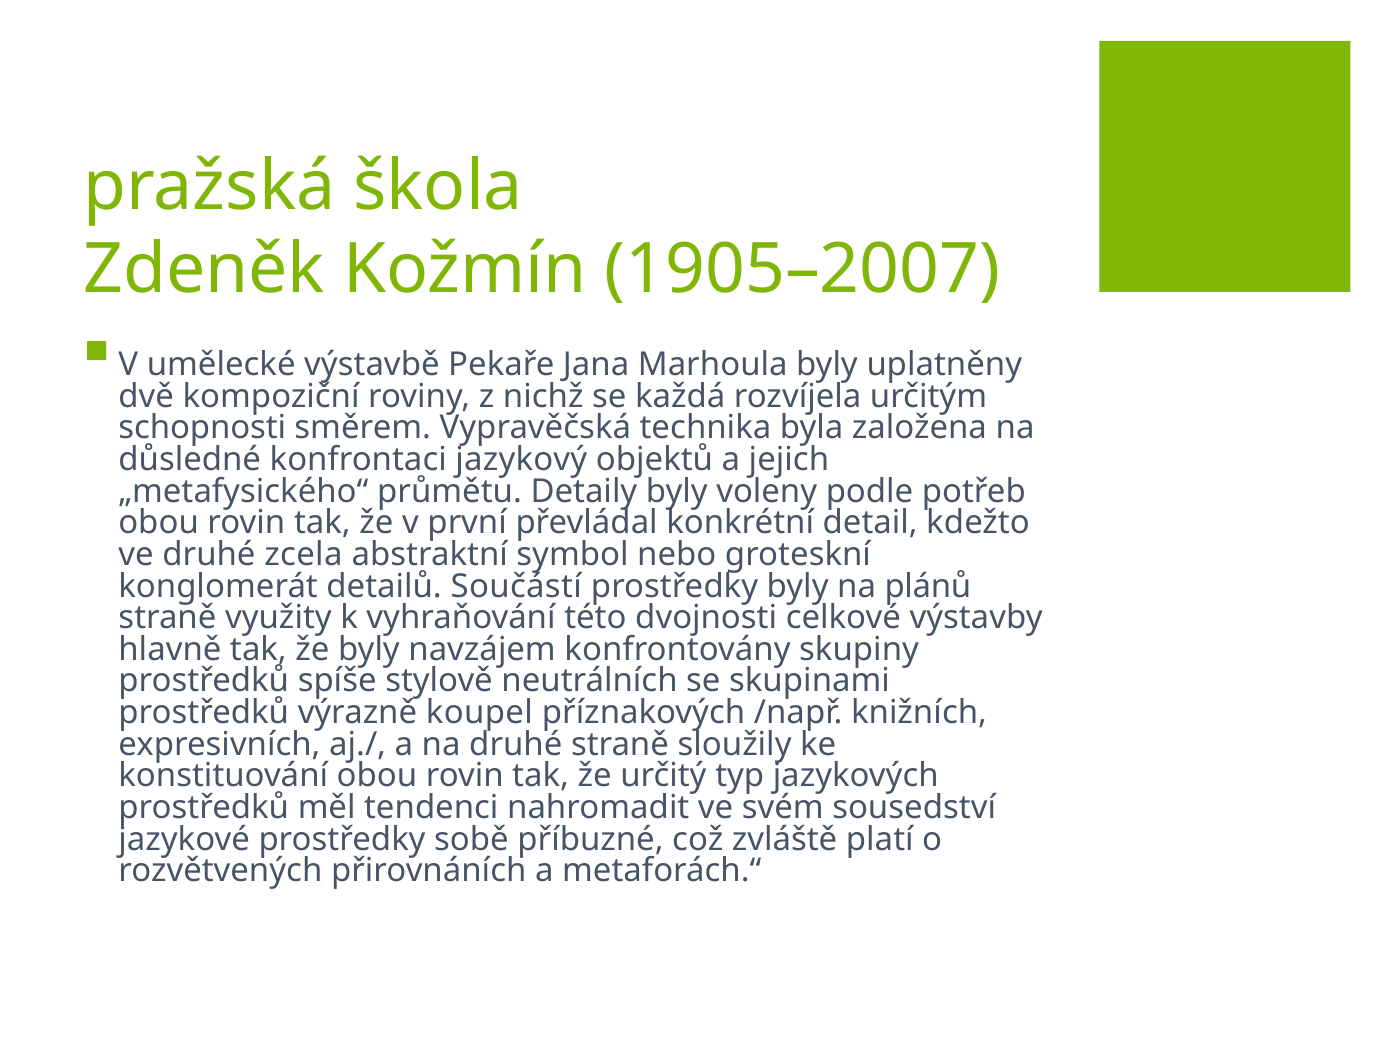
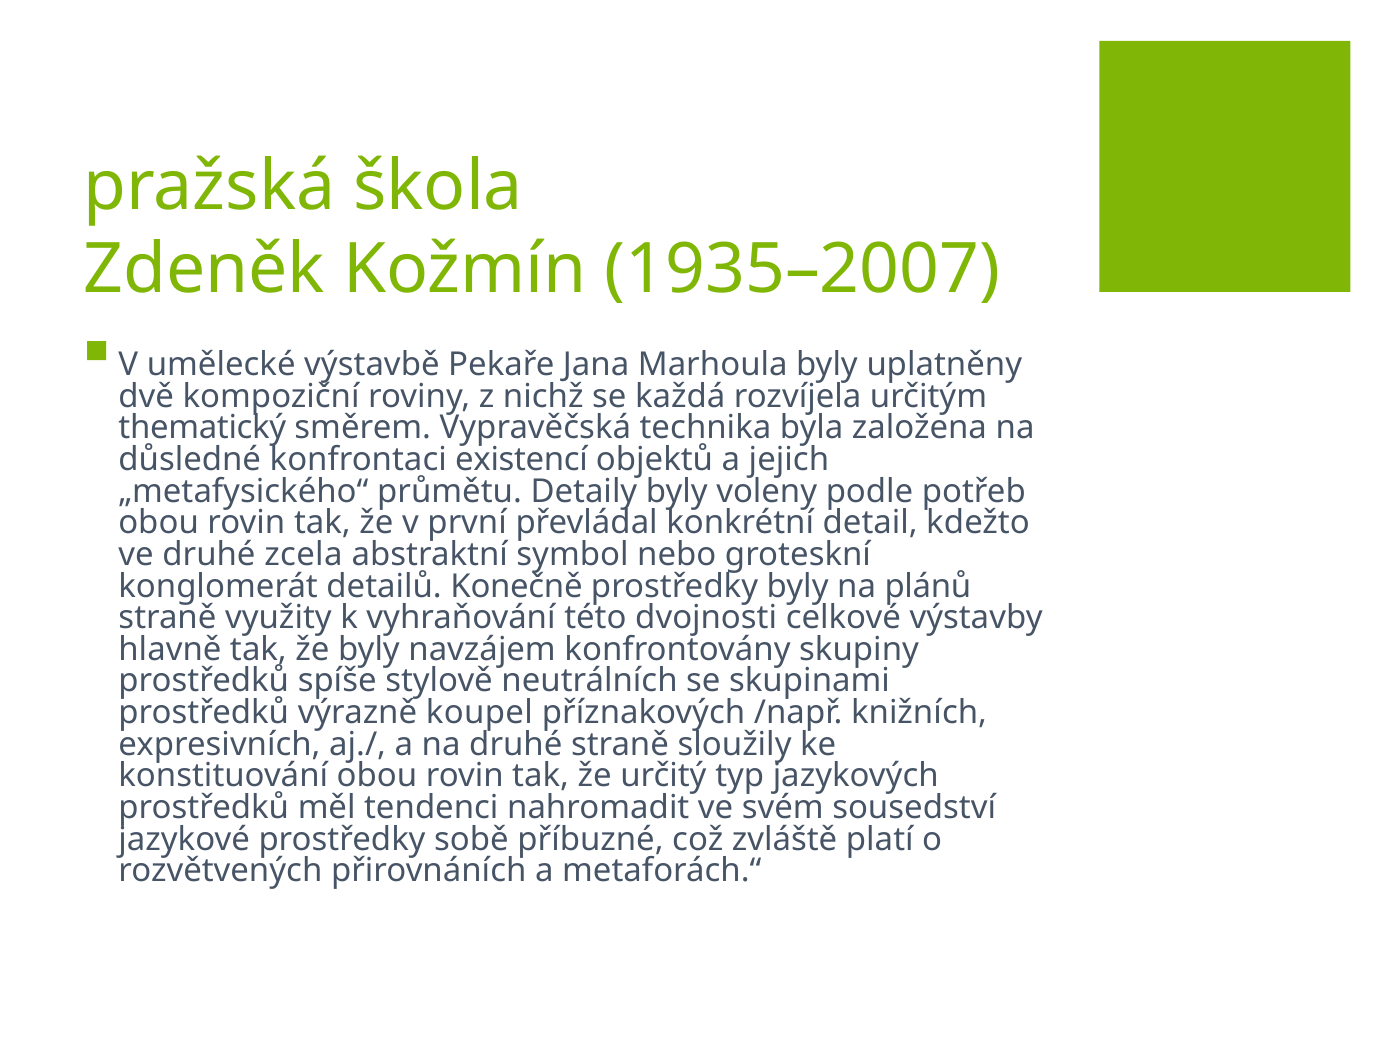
1905–2007: 1905–2007 -> 1935–2007
schopnosti: schopnosti -> thematický
jazykový: jazykový -> existencí
Součástí: Součástí -> Konečně
